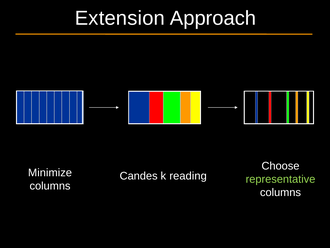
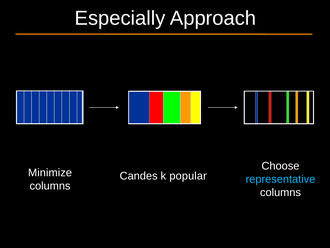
Extension: Extension -> Especially
reading: reading -> popular
representative colour: light green -> light blue
